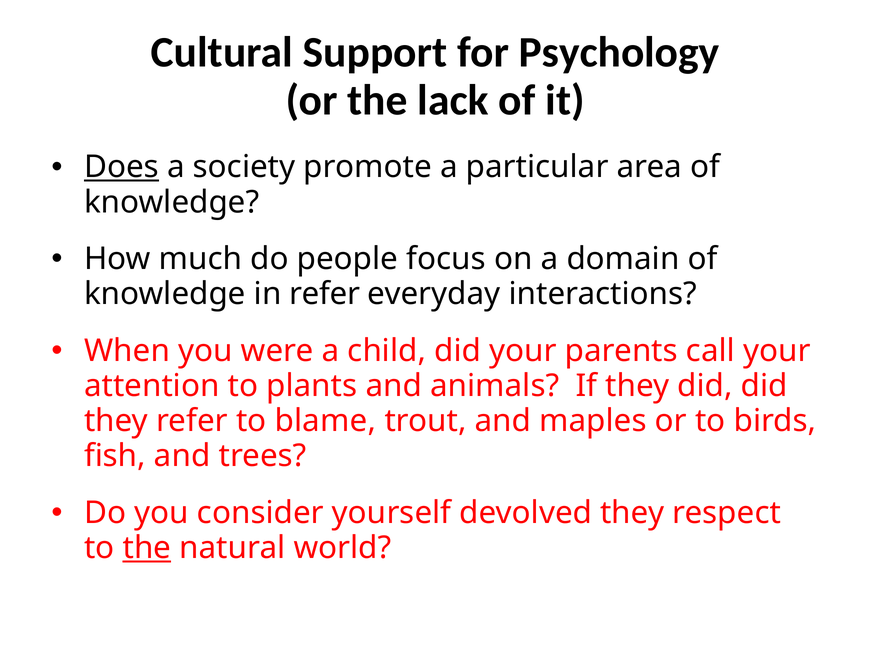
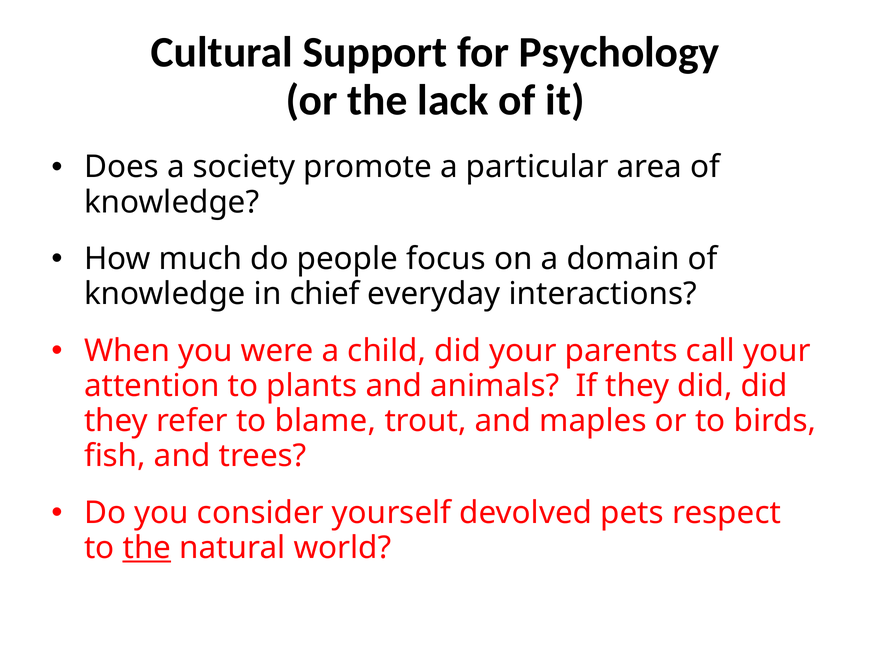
Does underline: present -> none
in refer: refer -> chief
devolved they: they -> pets
